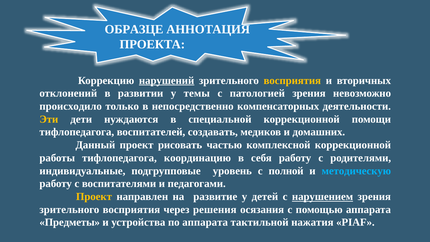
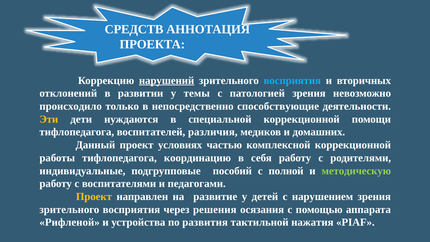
ОБРАЗЦЕ: ОБРАЗЦЕ -> СРЕДСТВ
восприятия at (292, 80) colour: yellow -> light blue
компенсаторных: компенсаторных -> способствующие
создавать: создавать -> различия
рисовать: рисовать -> условиях
уровень: уровень -> пособий
методическую colour: light blue -> light green
нарушением underline: present -> none
Предметы: Предметы -> Рифленой
по аппарата: аппарата -> развития
